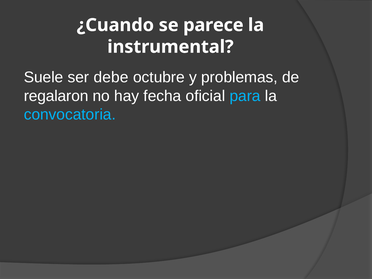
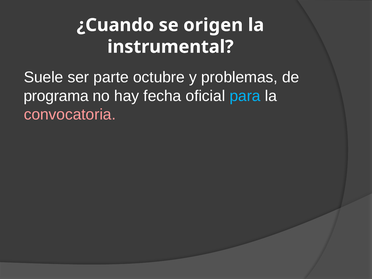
parece: parece -> origen
debe: debe -> parte
regalaron: regalaron -> programa
convocatoria colour: light blue -> pink
